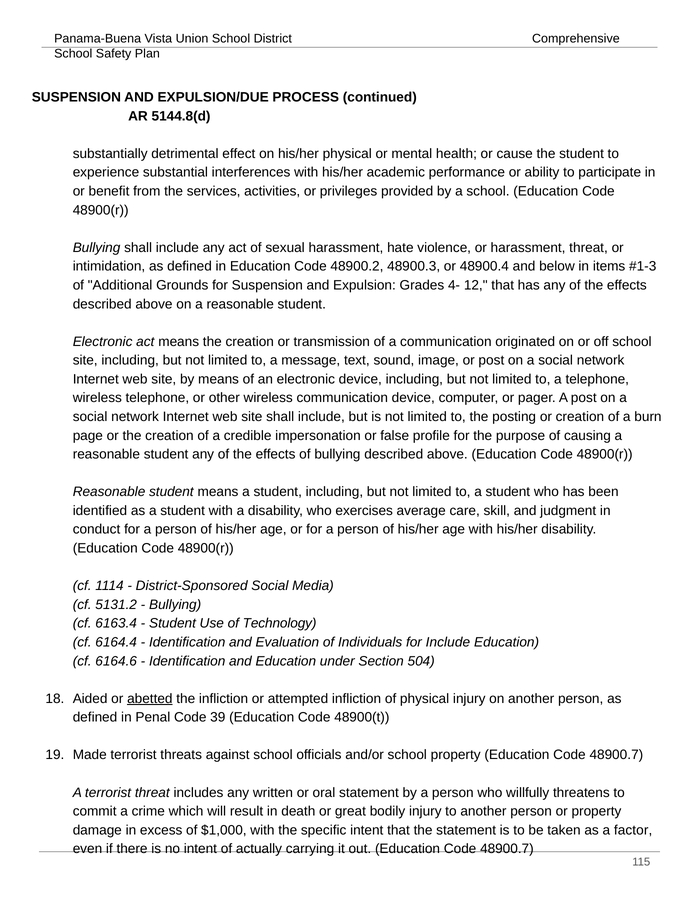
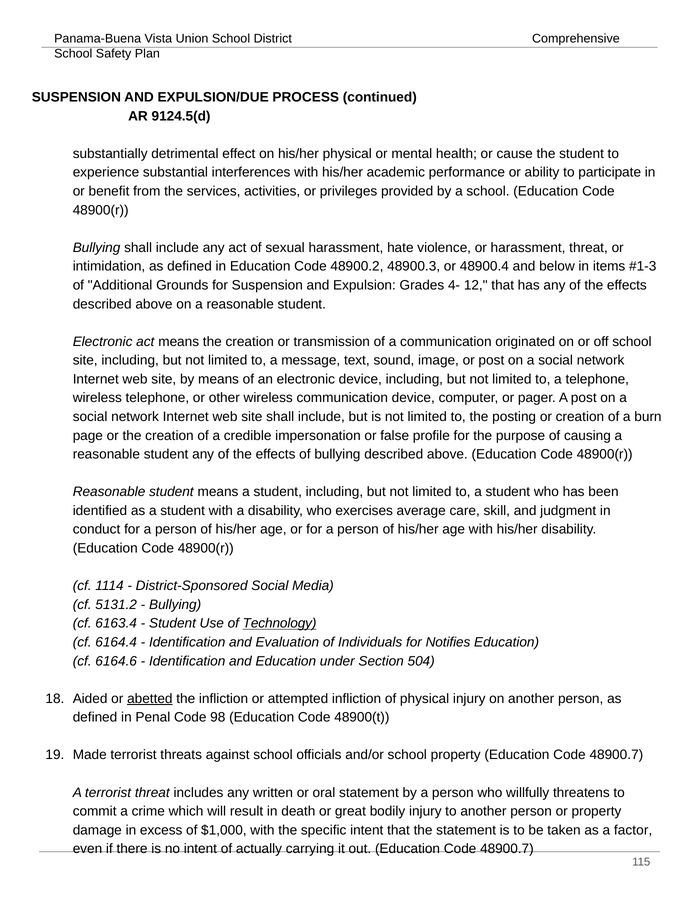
5144.8(d: 5144.8(d -> 9124.5(d
Technology underline: none -> present
for Include: Include -> Notifies
39: 39 -> 98
